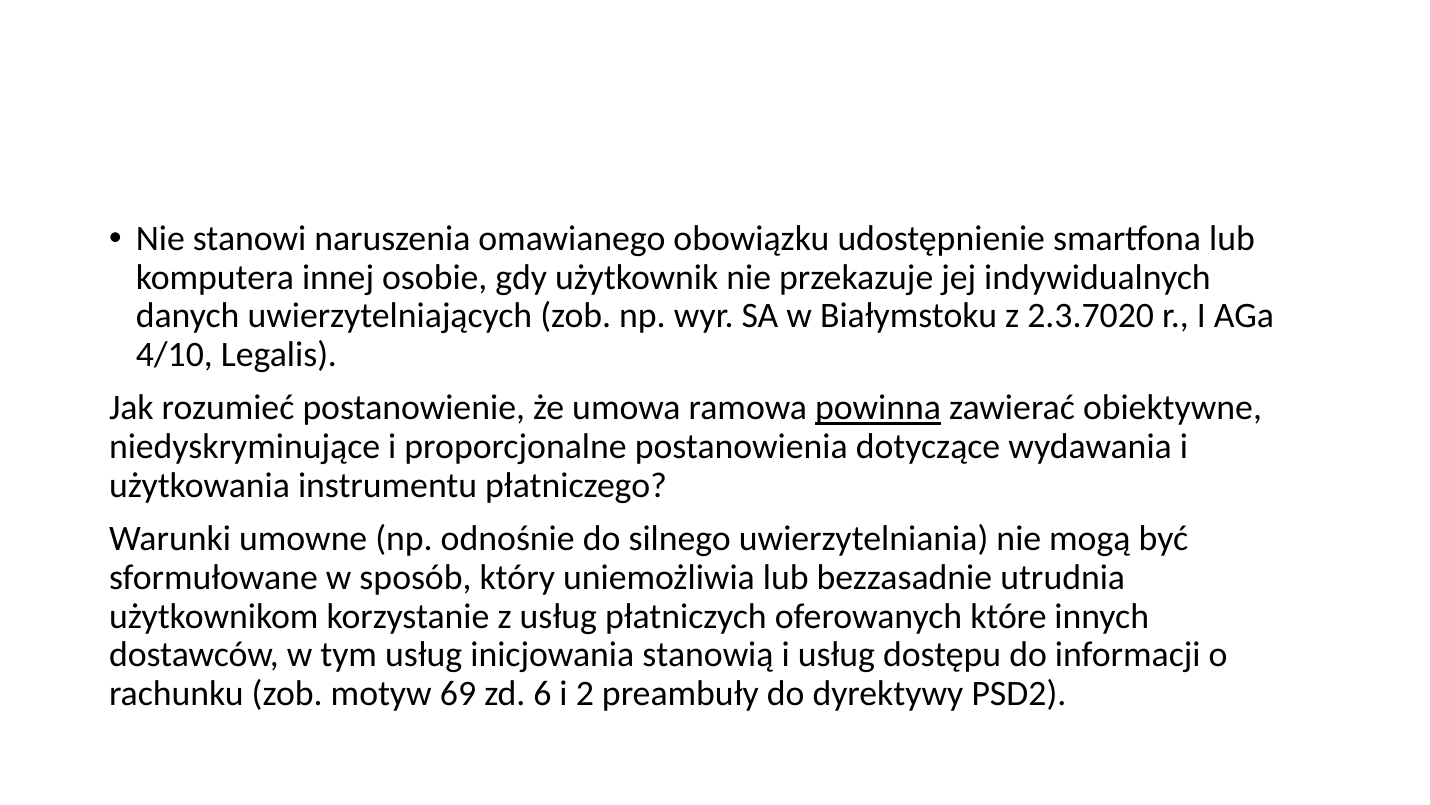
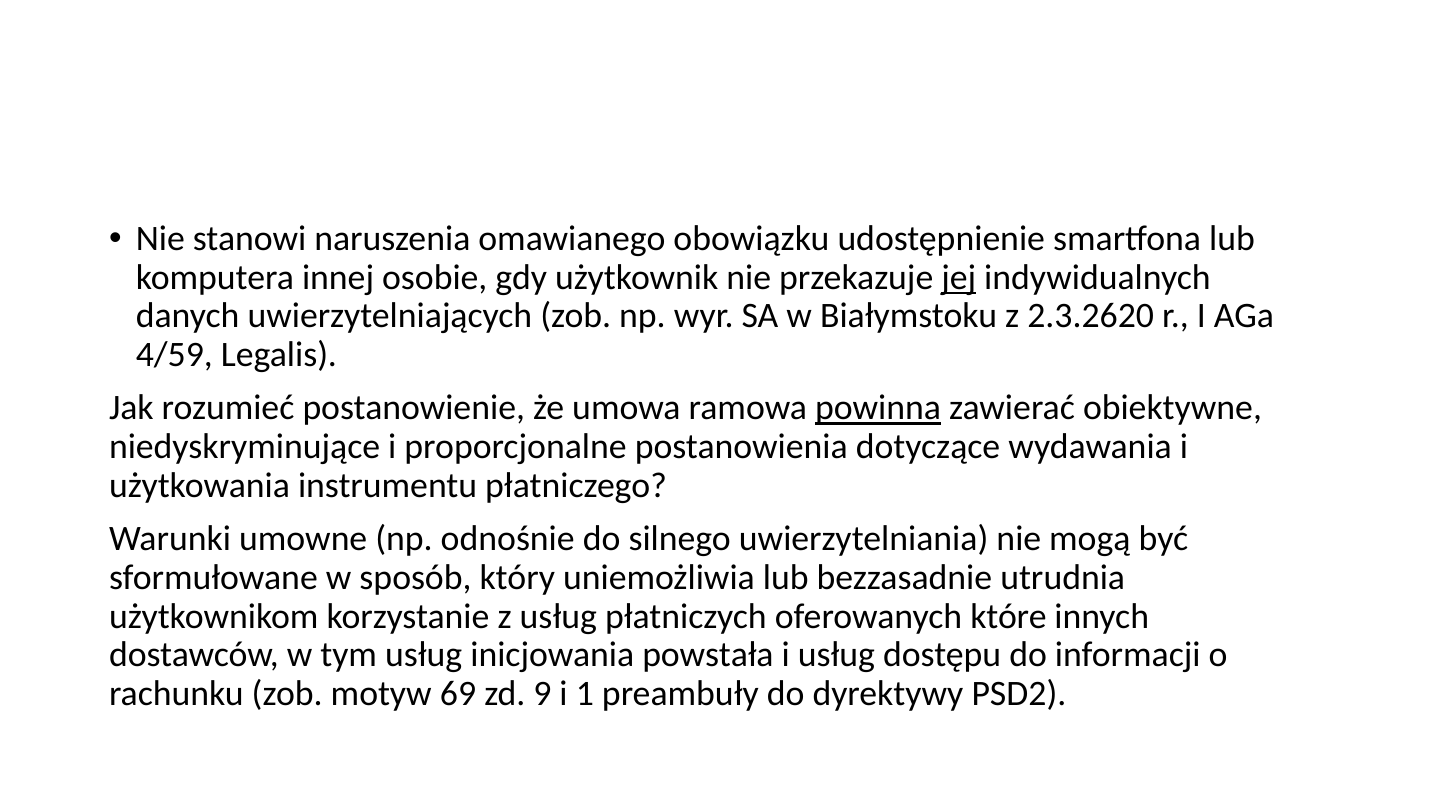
jej underline: none -> present
2.3.7020: 2.3.7020 -> 2.3.2620
4/10: 4/10 -> 4/59
stanowią: stanowią -> powstała
6: 6 -> 9
2: 2 -> 1
